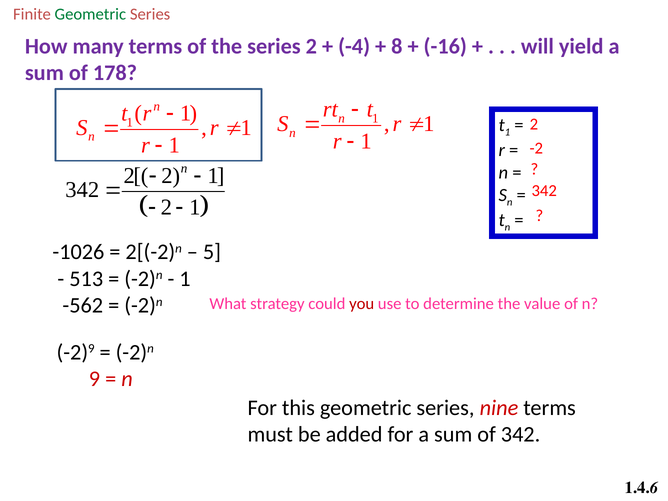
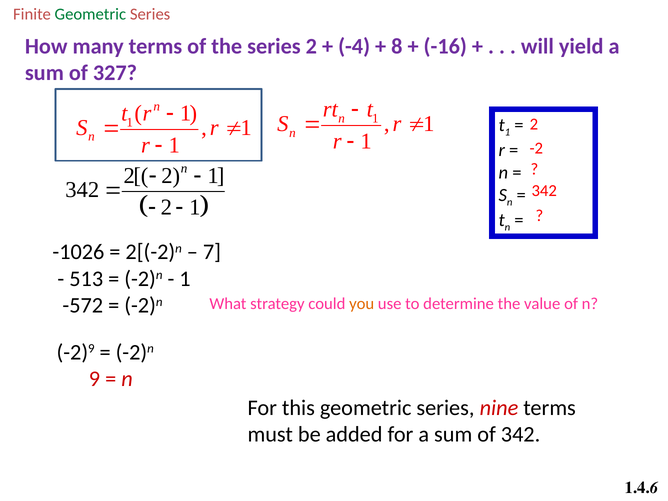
178: 178 -> 327
5: 5 -> 7
-562: -562 -> -572
you colour: red -> orange
